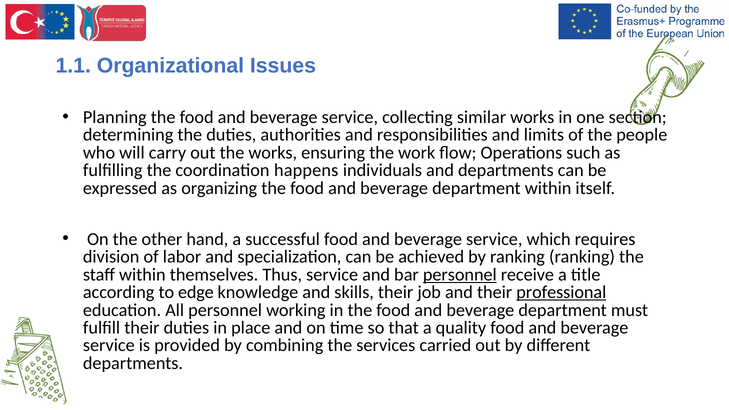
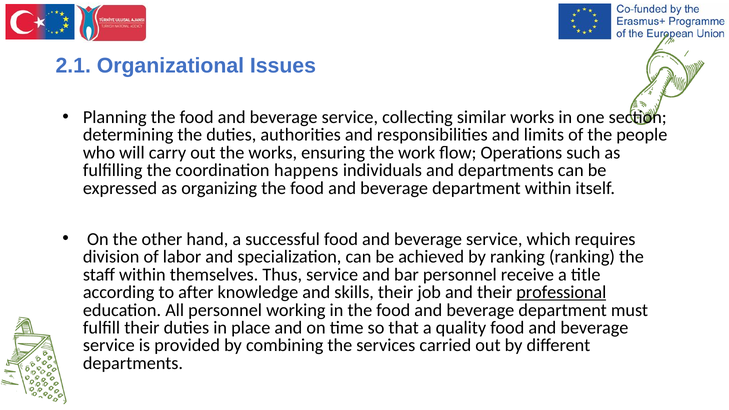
1.1: 1.1 -> 2.1
personnel at (460, 275) underline: present -> none
edge: edge -> after
